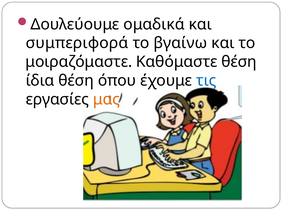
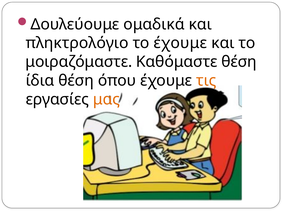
συμπεριφορά: συμπεριφορά -> πληκτρολόγιο
το βγαίνω: βγαίνω -> έχουμε
τις colour: blue -> orange
